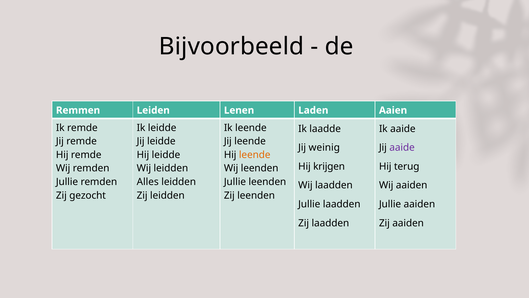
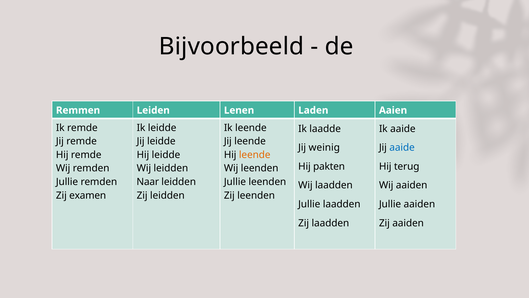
aaide at (402, 147) colour: purple -> blue
krijgen: krijgen -> pakten
Alles: Alles -> Naar
gezocht: gezocht -> examen
